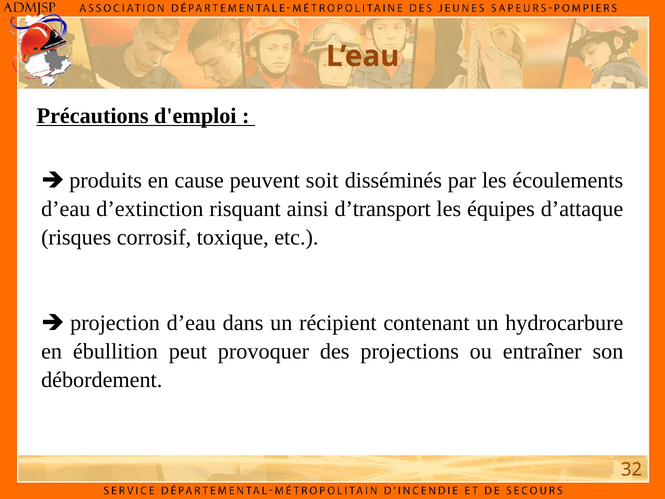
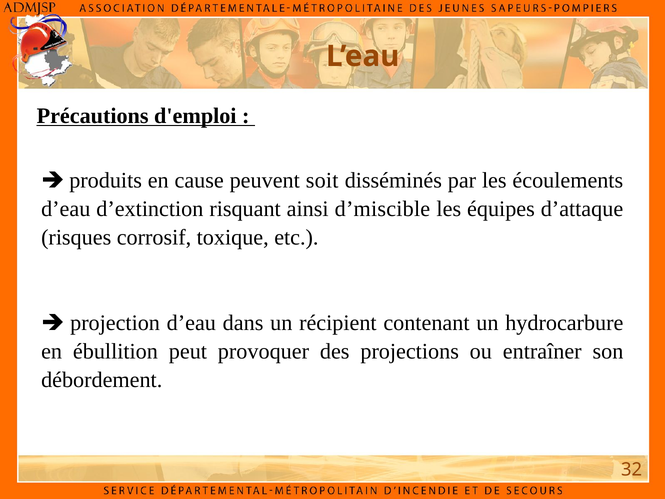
d’transport: d’transport -> d’miscible
